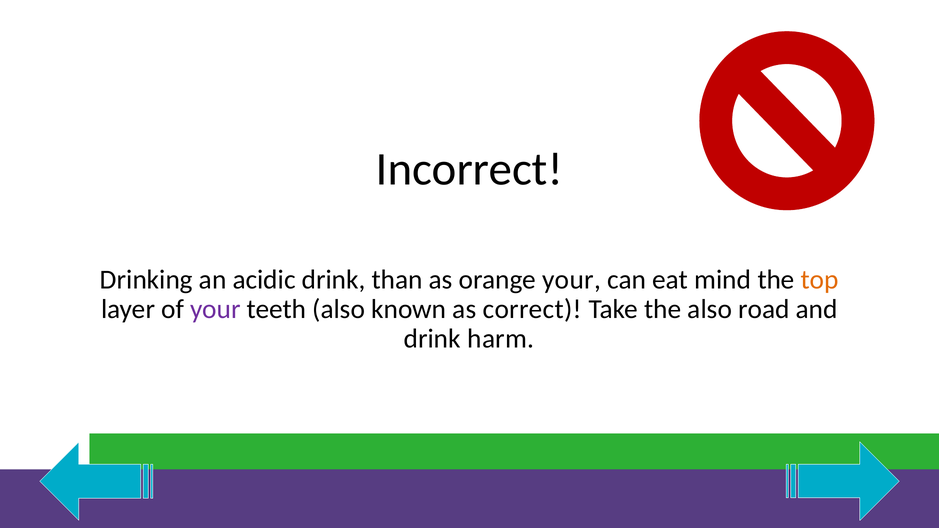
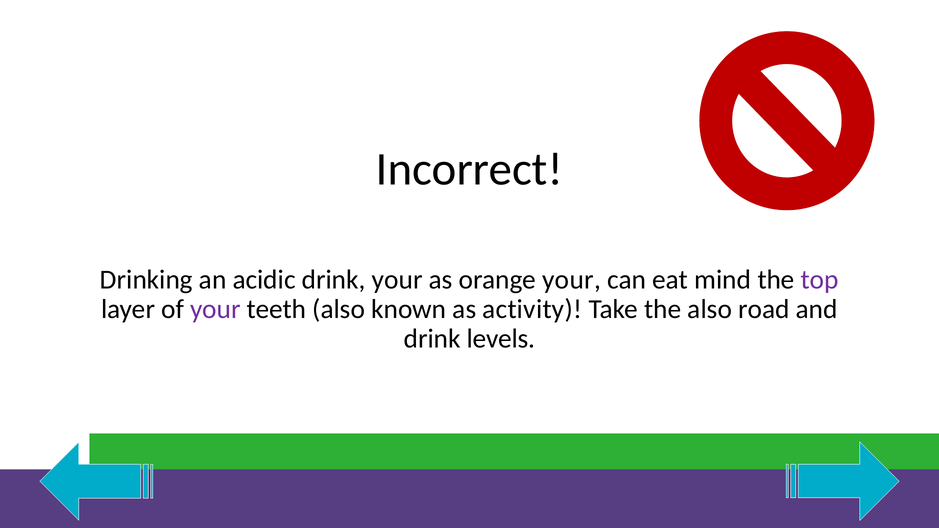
drink than: than -> your
top colour: orange -> purple
correct: correct -> activity
harm: harm -> levels
